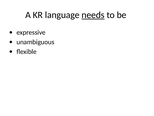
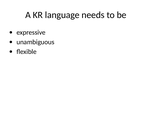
needs underline: present -> none
